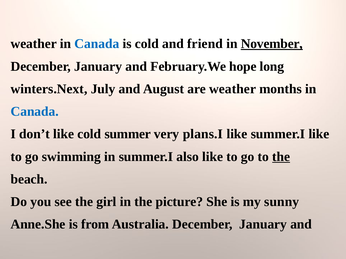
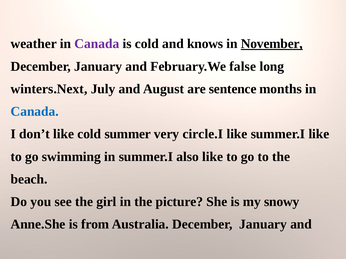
Canada at (97, 44) colour: blue -> purple
friend: friend -> knows
hope: hope -> false
are weather: weather -> sentence
plans.I: plans.I -> circle.I
the at (281, 157) underline: present -> none
sunny: sunny -> snowy
